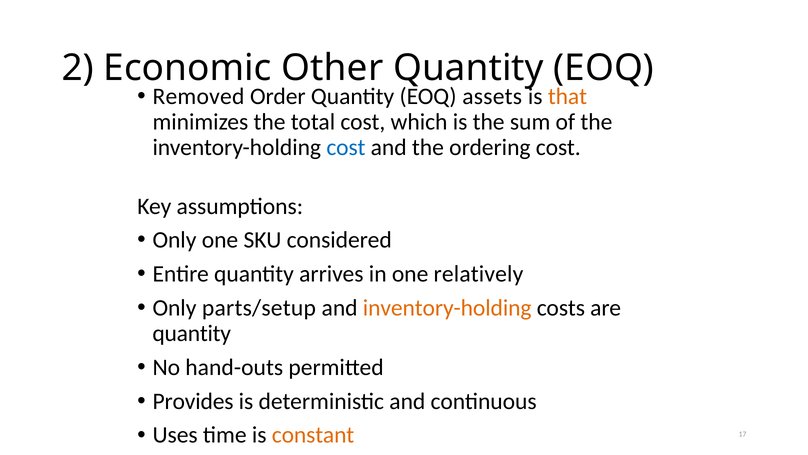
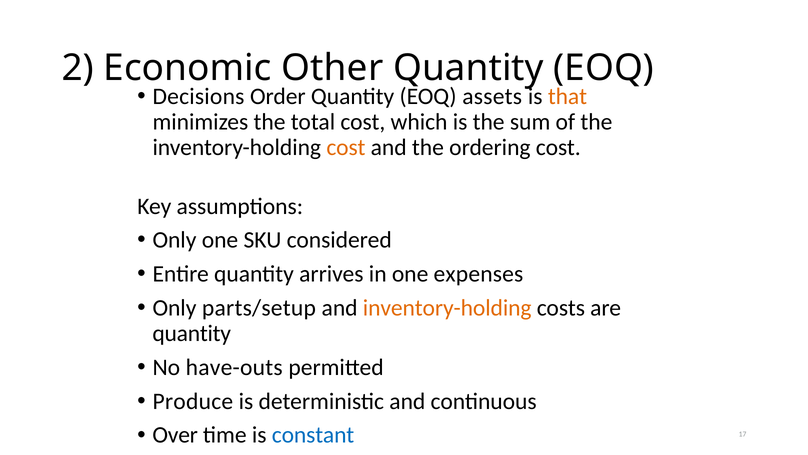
Removed: Removed -> Decisions
cost at (346, 147) colour: blue -> orange
relatively: relatively -> expenses
hand-outs: hand-outs -> have-outs
Provides: Provides -> Produce
Uses: Uses -> Over
constant colour: orange -> blue
